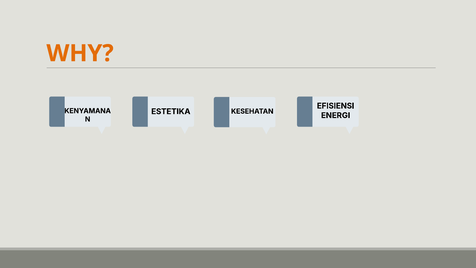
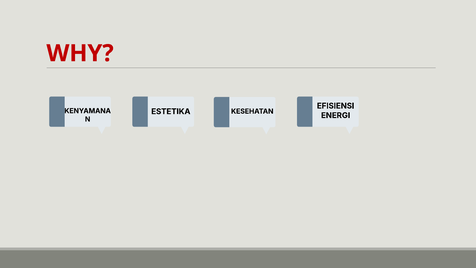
WHY colour: orange -> red
